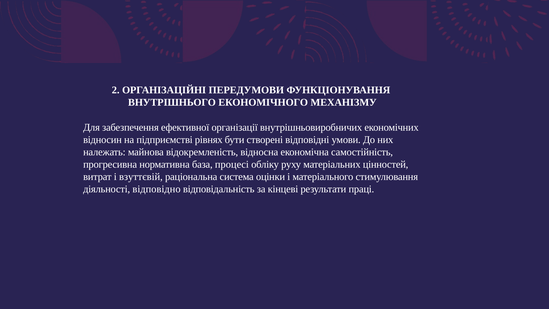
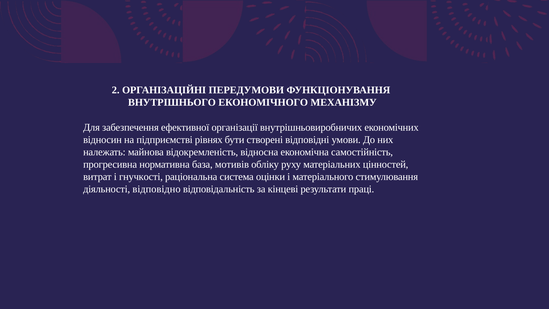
процесі: процесі -> мотивів
взуттєвій: взуттєвій -> гнучкості
